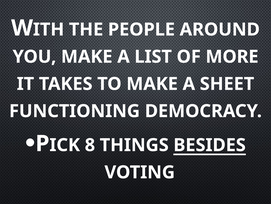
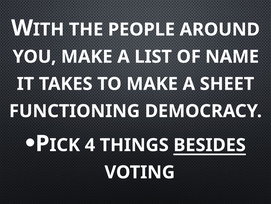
MORE: MORE -> NAME
8: 8 -> 4
